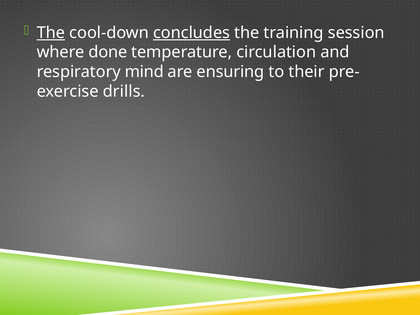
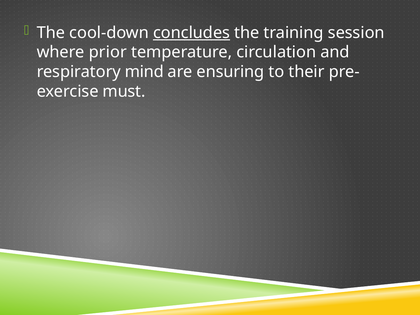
The at (51, 33) underline: present -> none
done: done -> prior
drills: drills -> must
